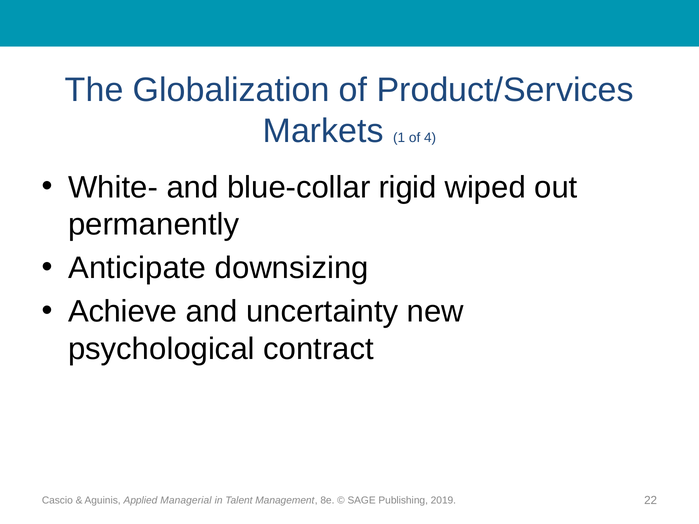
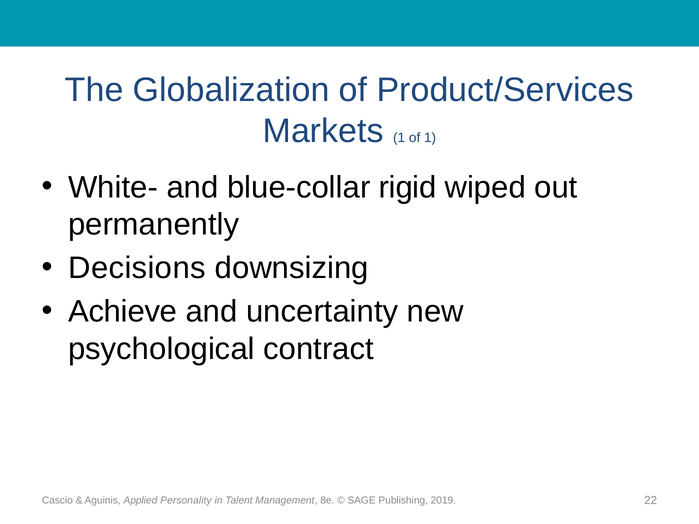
of 4: 4 -> 1
Anticipate: Anticipate -> Decisions
Managerial: Managerial -> Personality
